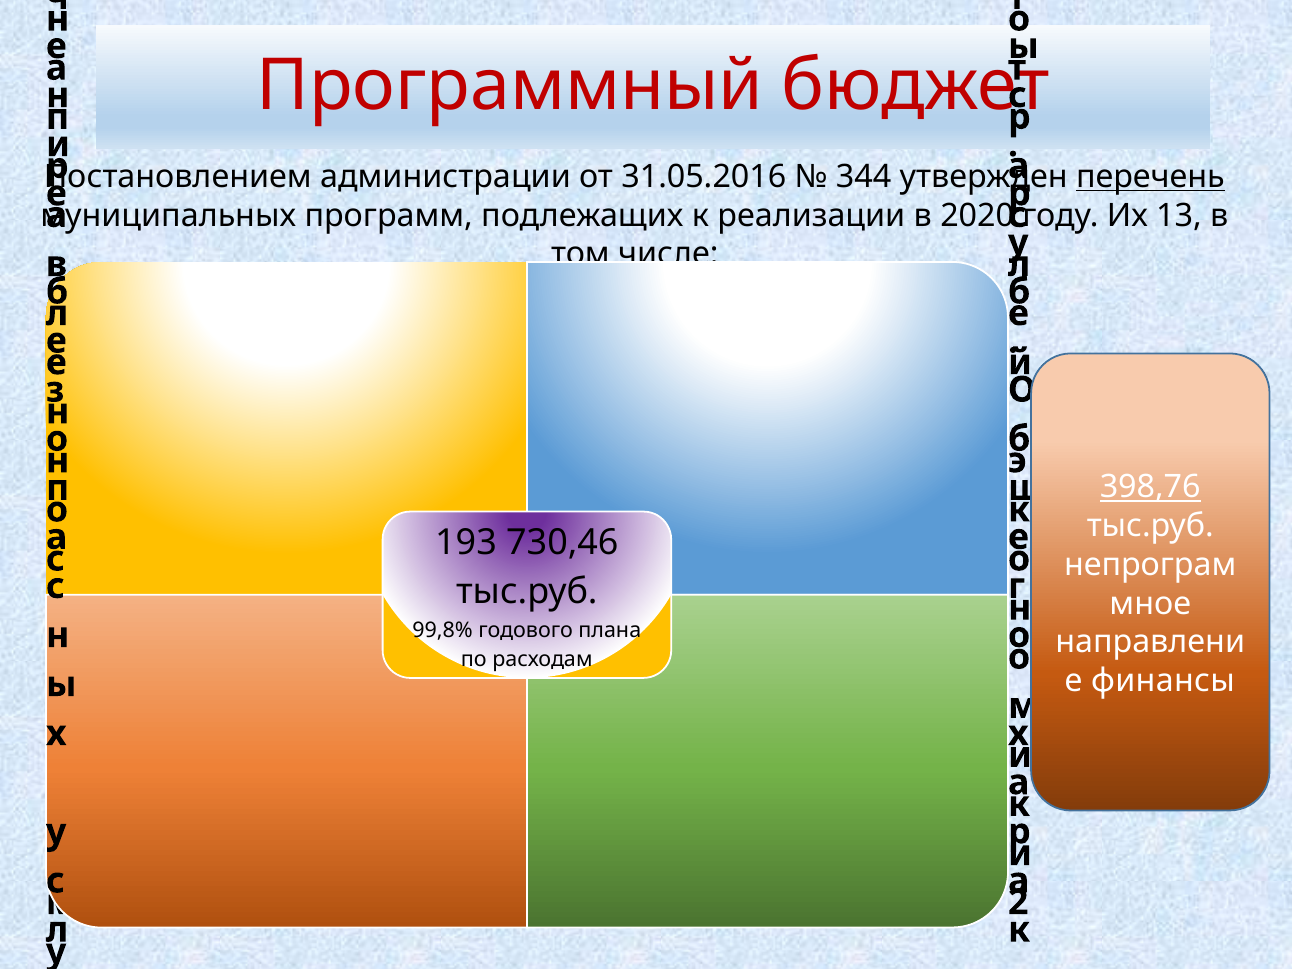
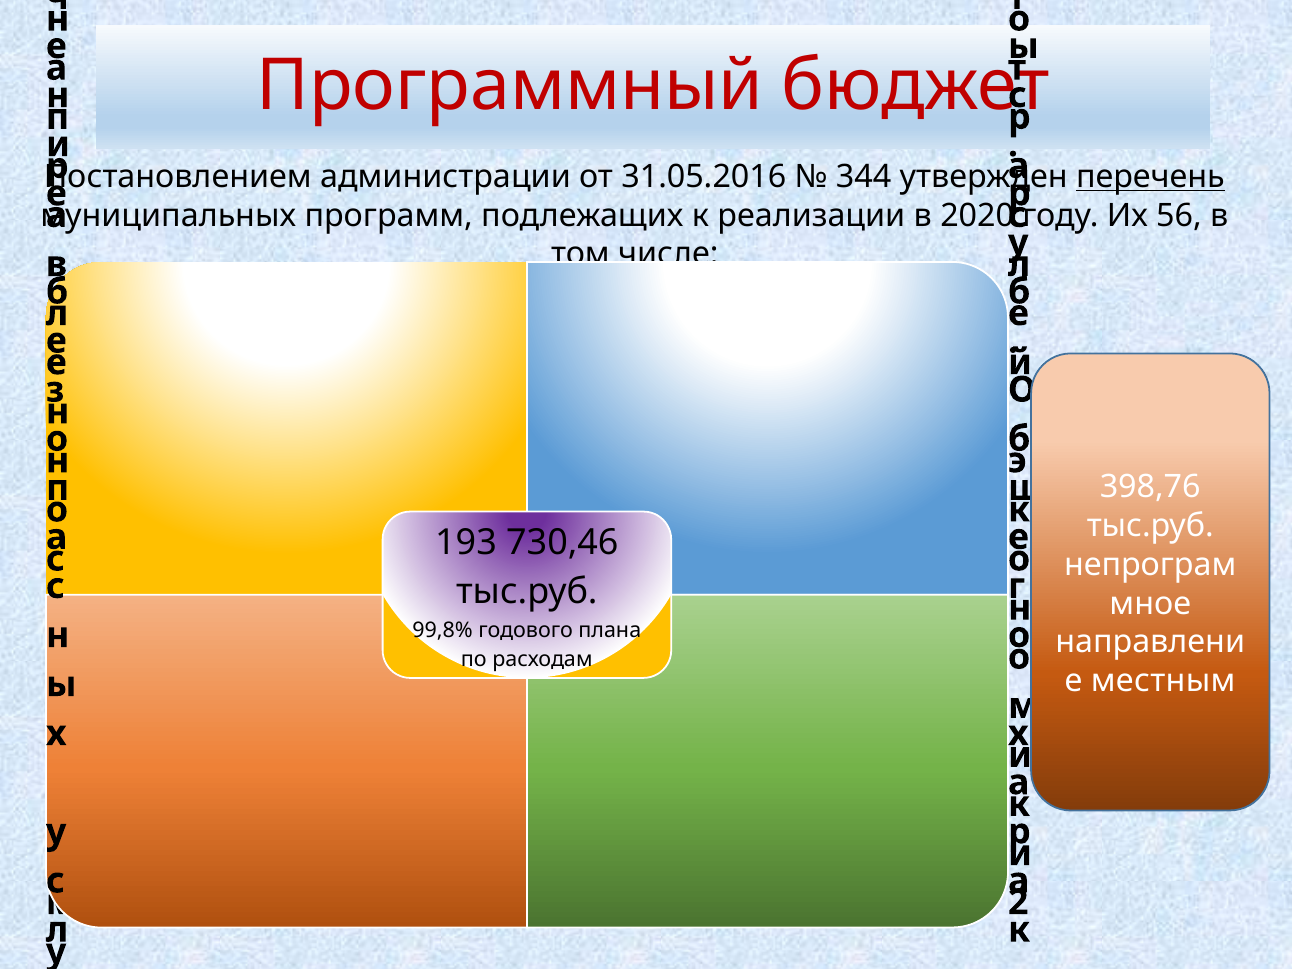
13: 13 -> 56
398,76 underline: present -> none
финансы: финансы -> местным
